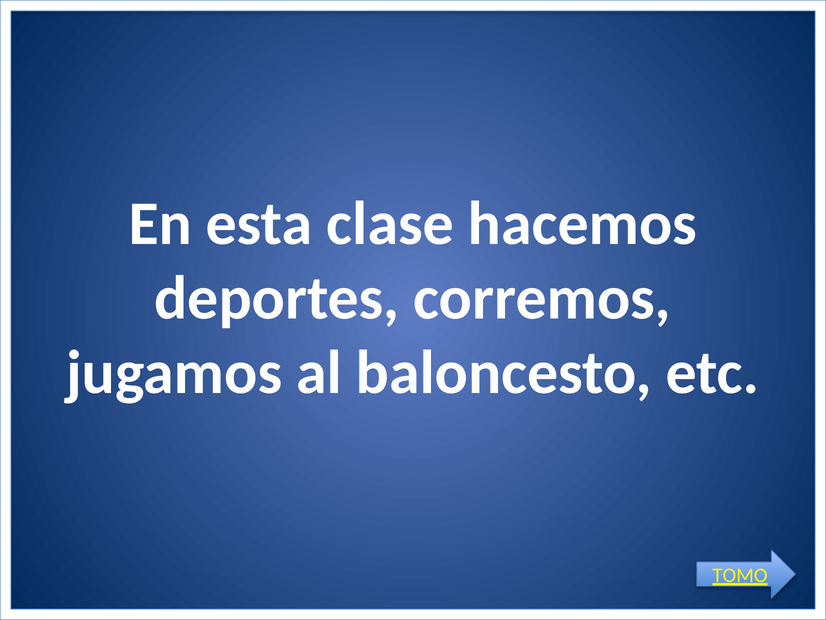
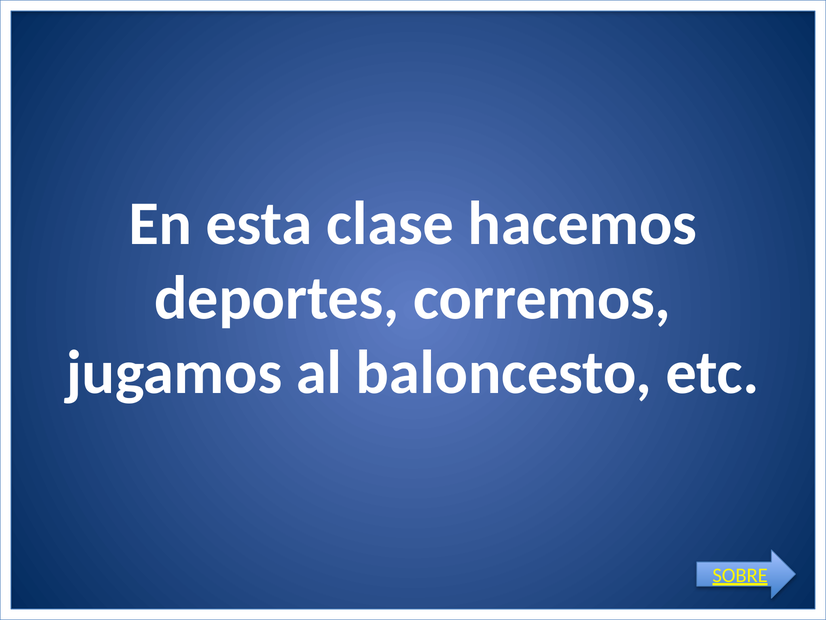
TOMO: TOMO -> SOBRE
